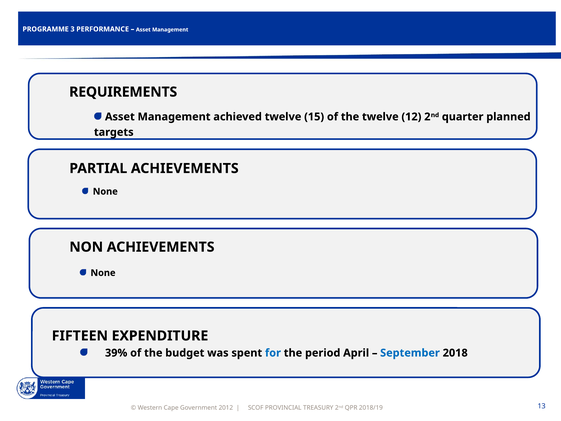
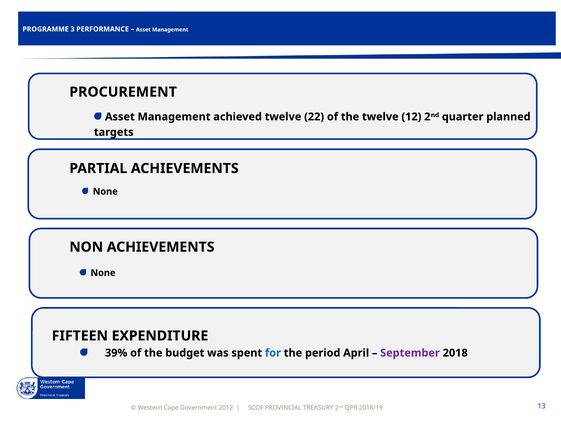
REQUIREMENTS: REQUIREMENTS -> PROCUREMENT
15: 15 -> 22
September colour: blue -> purple
